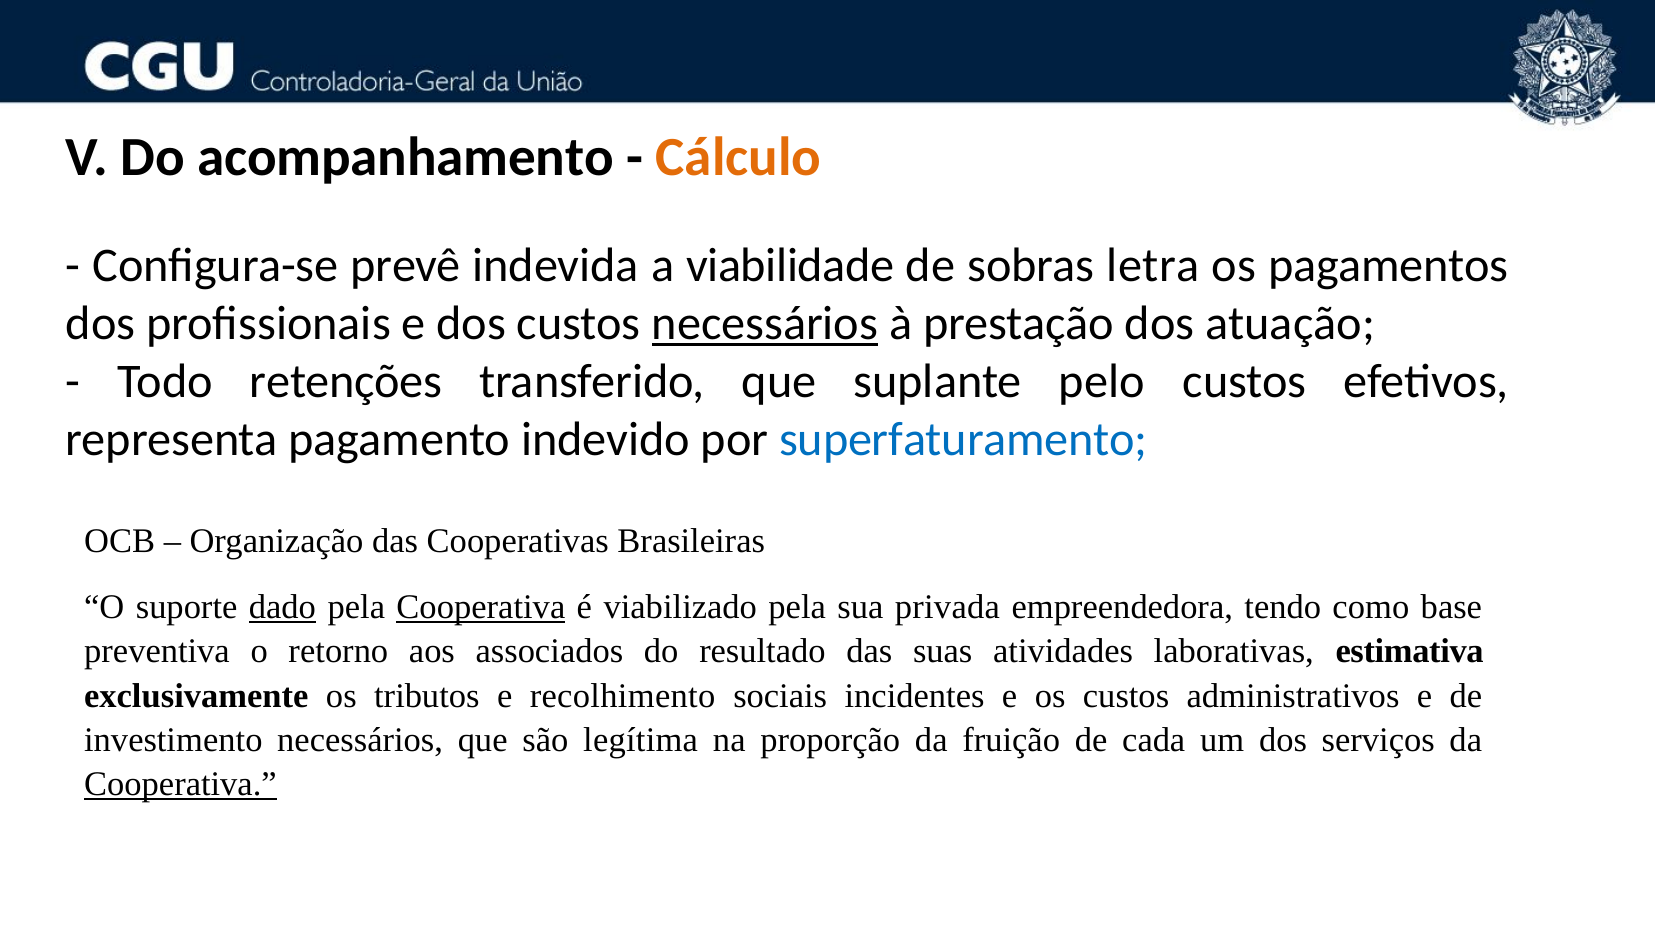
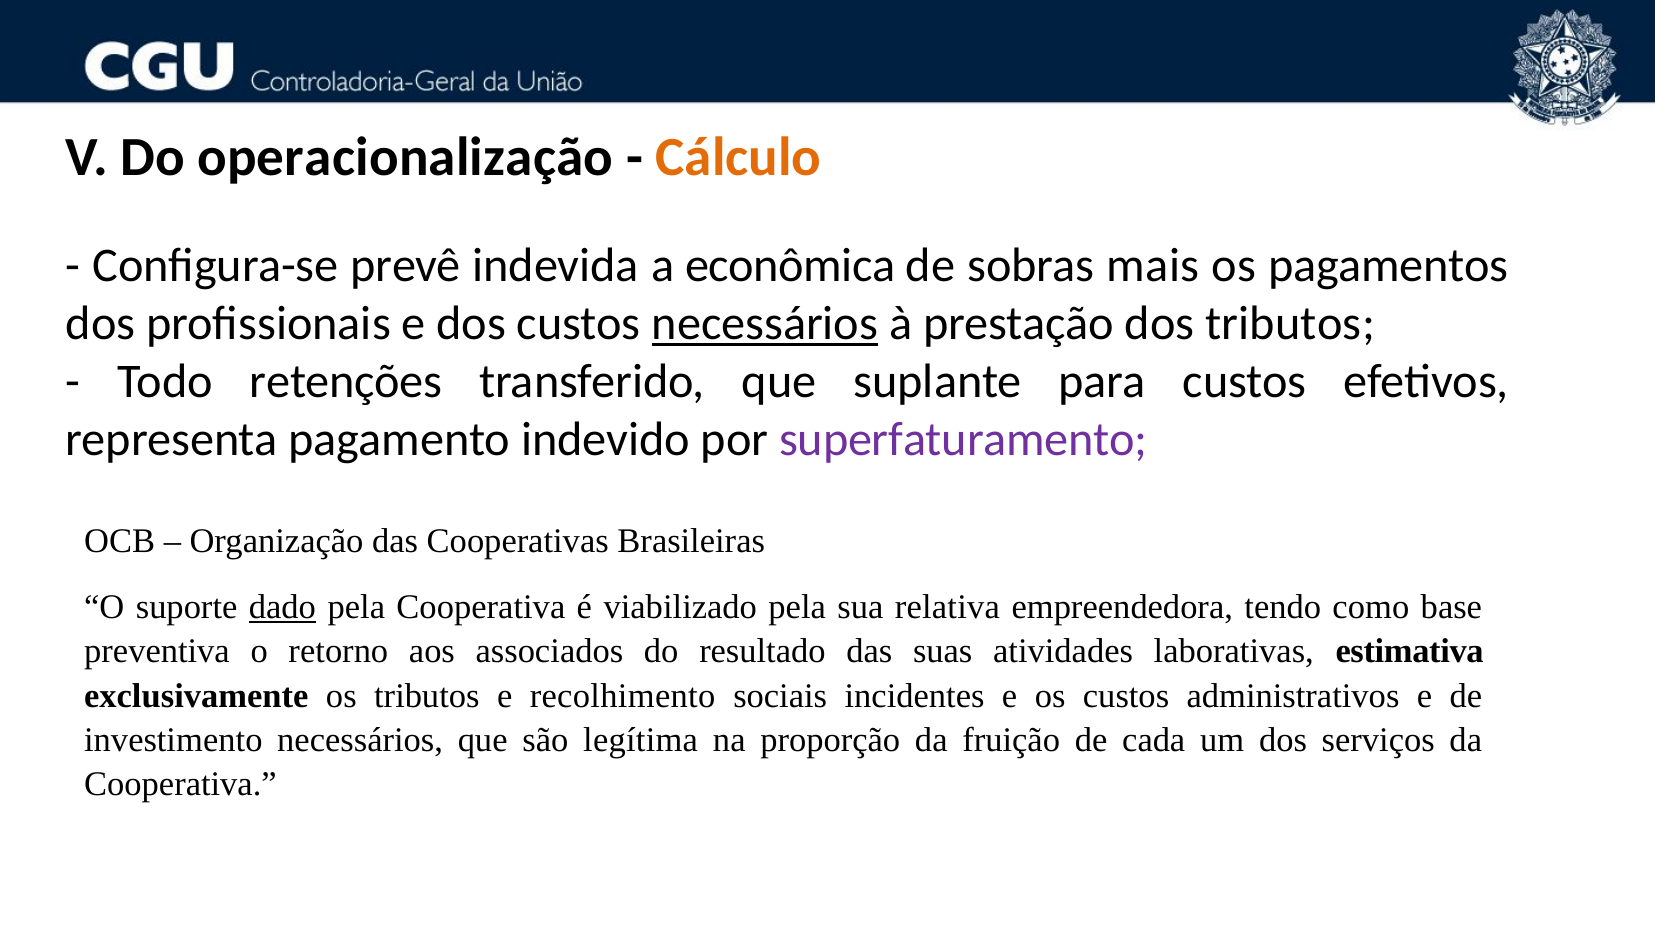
acompanhamento: acompanhamento -> operacionalização
viabilidade: viabilidade -> econômica
letra: letra -> mais
dos atuação: atuação -> tributos
pelo: pelo -> para
superfaturamento colour: blue -> purple
Cooperativa at (481, 607) underline: present -> none
privada: privada -> relativa
Cooperativa at (180, 784) underline: present -> none
